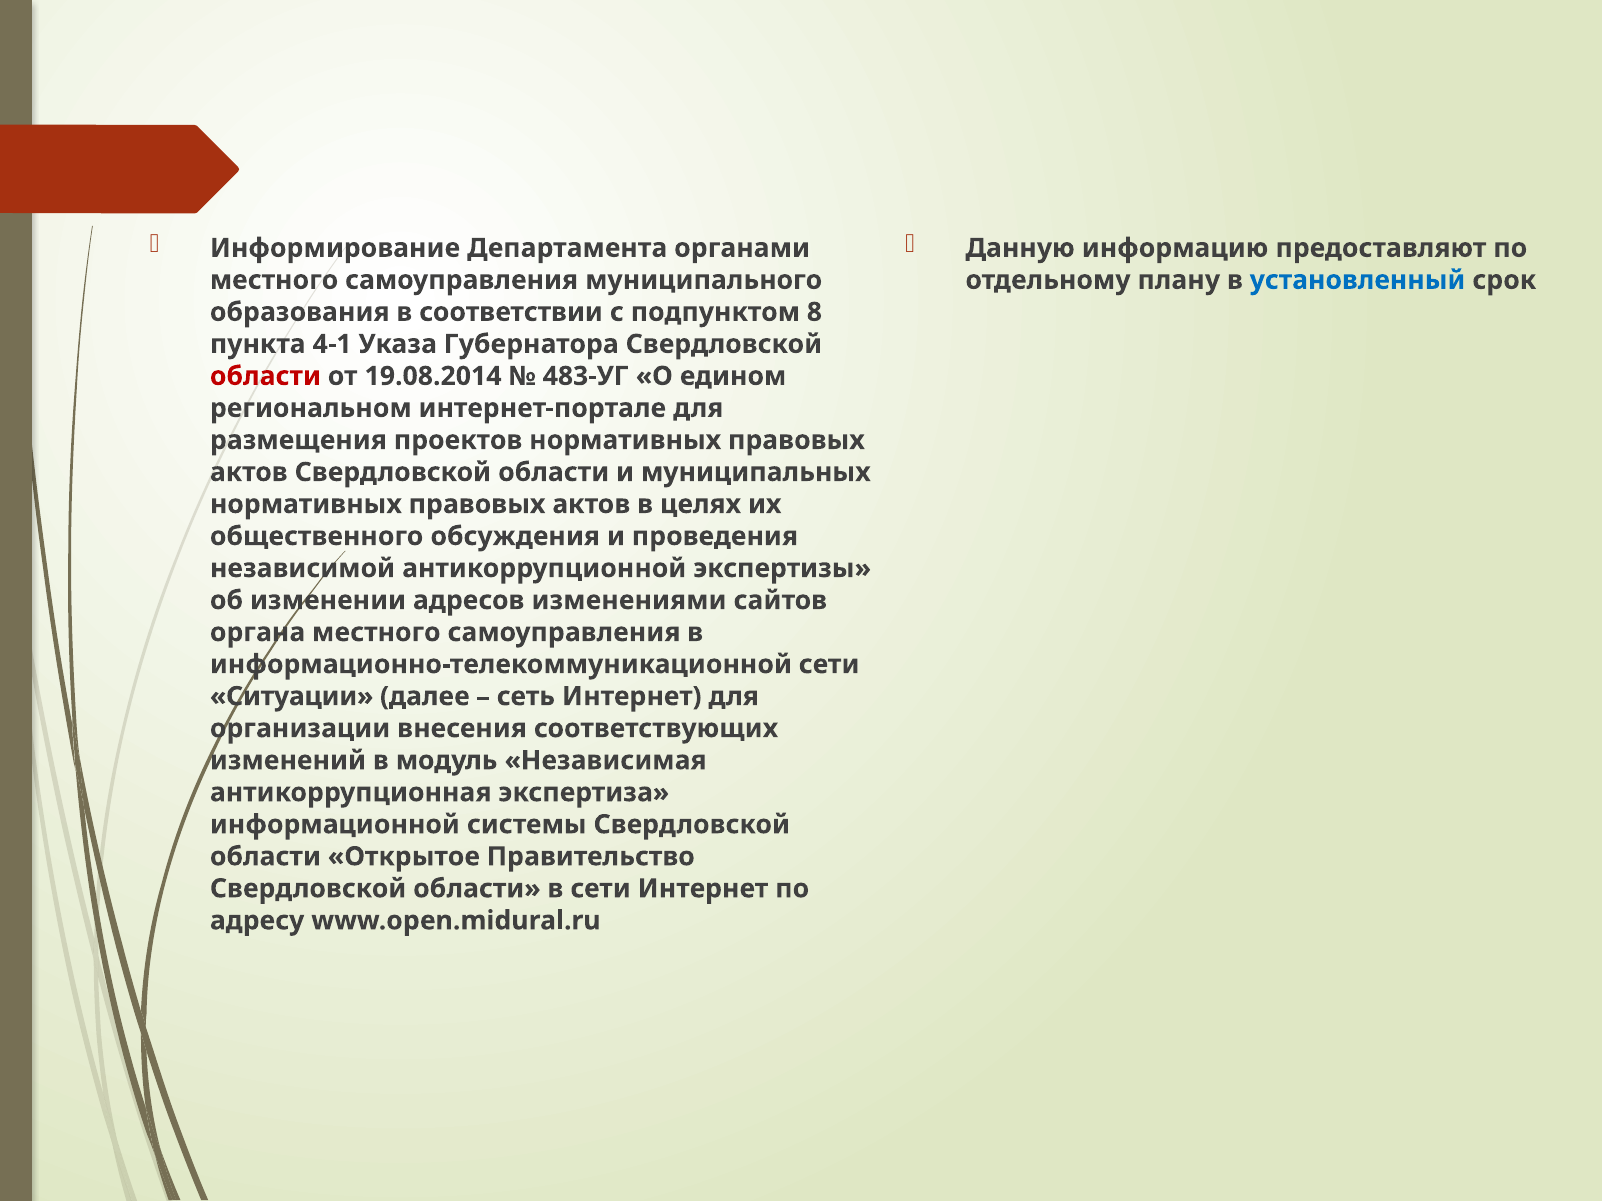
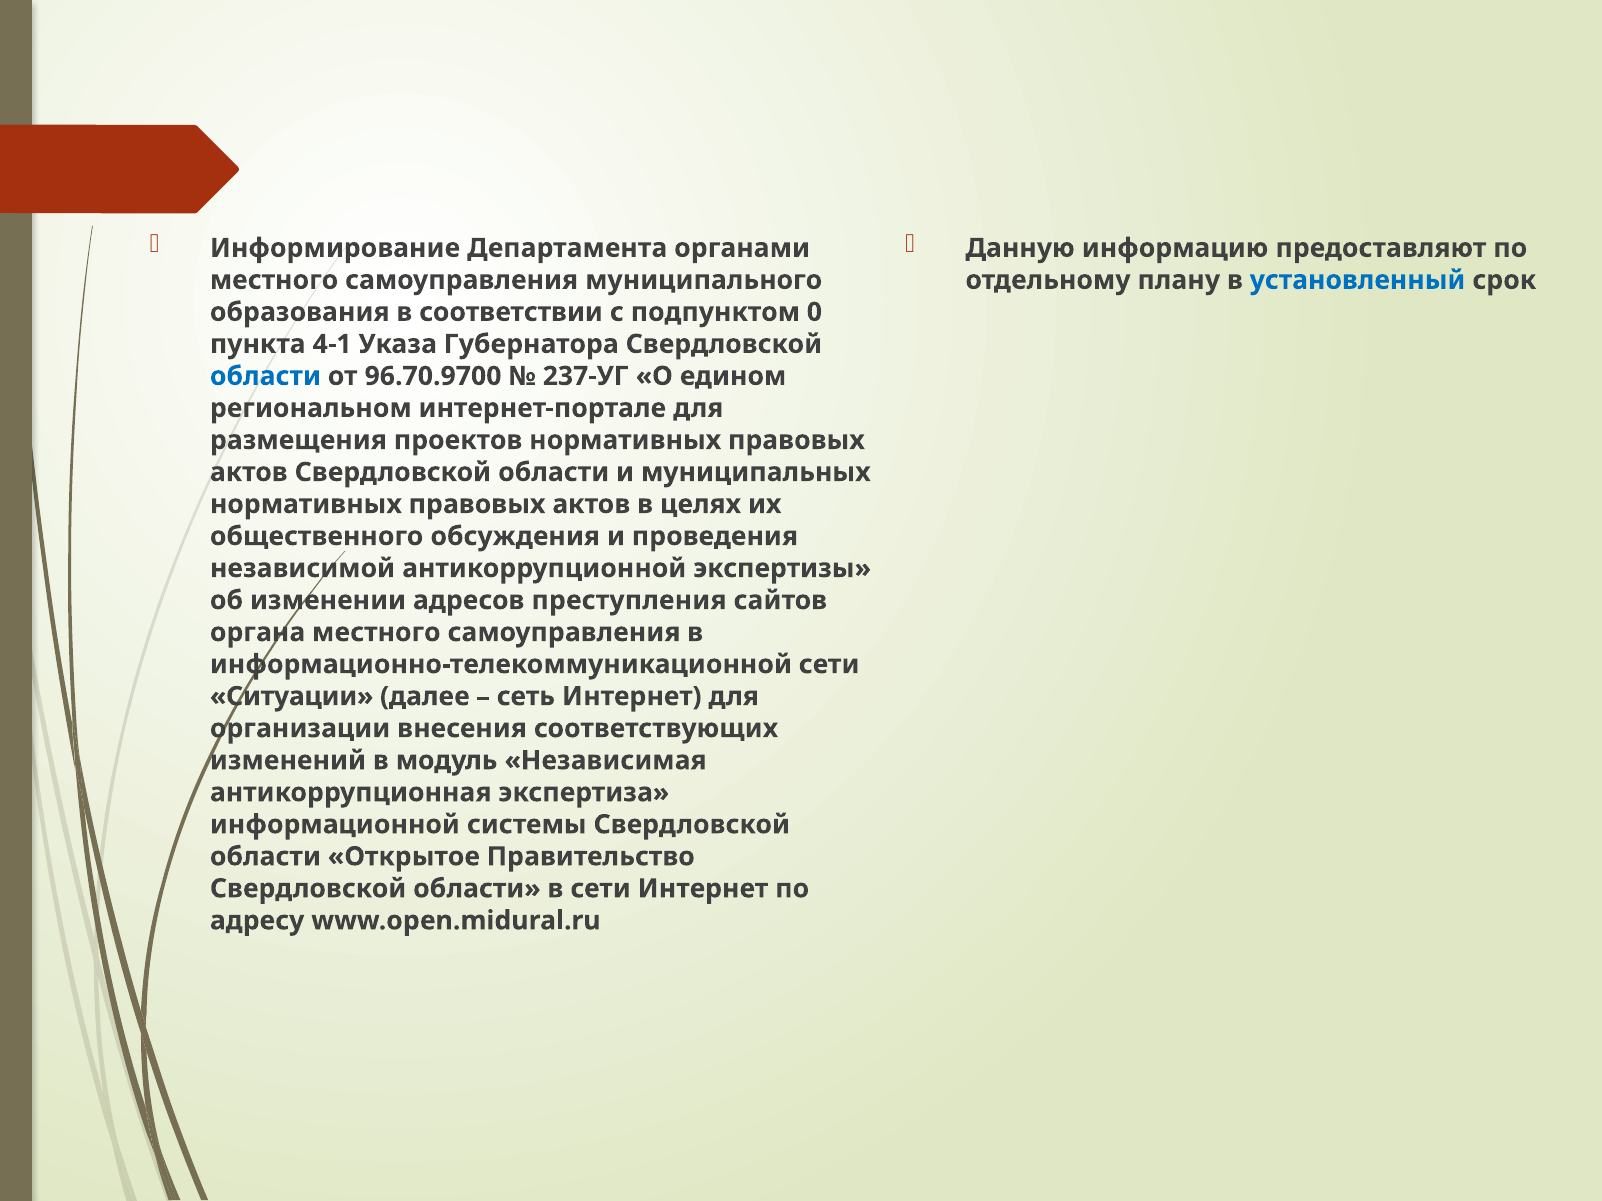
8: 8 -> 0
области at (265, 376) colour: red -> blue
19.08.2014: 19.08.2014 -> 96.70.9700
483-УГ: 483-УГ -> 237-УГ
изменениями: изменениями -> преступления
